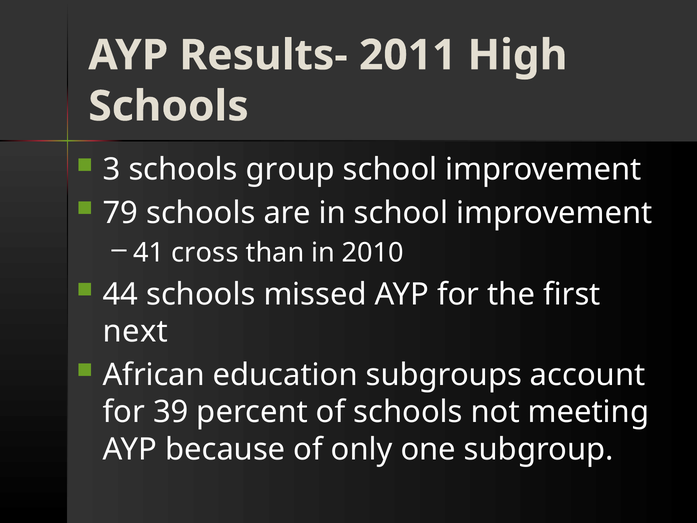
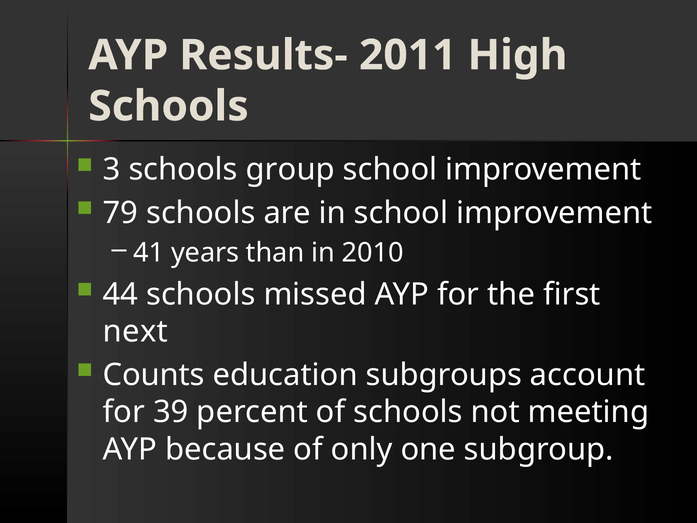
cross: cross -> years
African: African -> Counts
